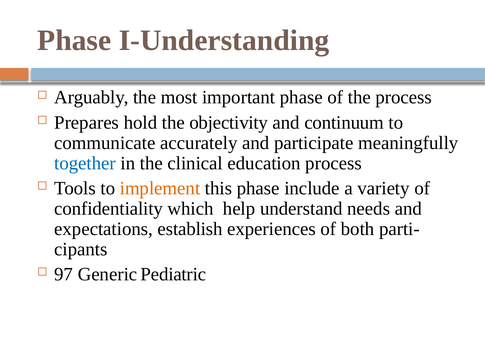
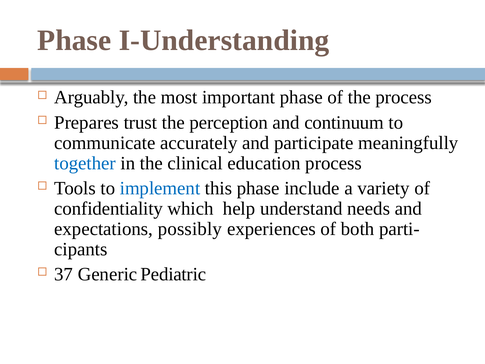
hold: hold -> trust
objectivity: objectivity -> perception
implement colour: orange -> blue
establish: establish -> possibly
97: 97 -> 37
